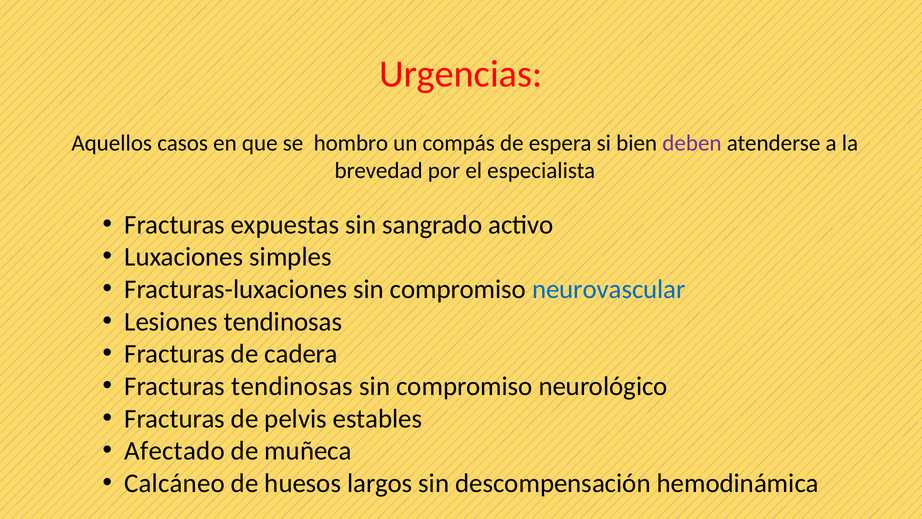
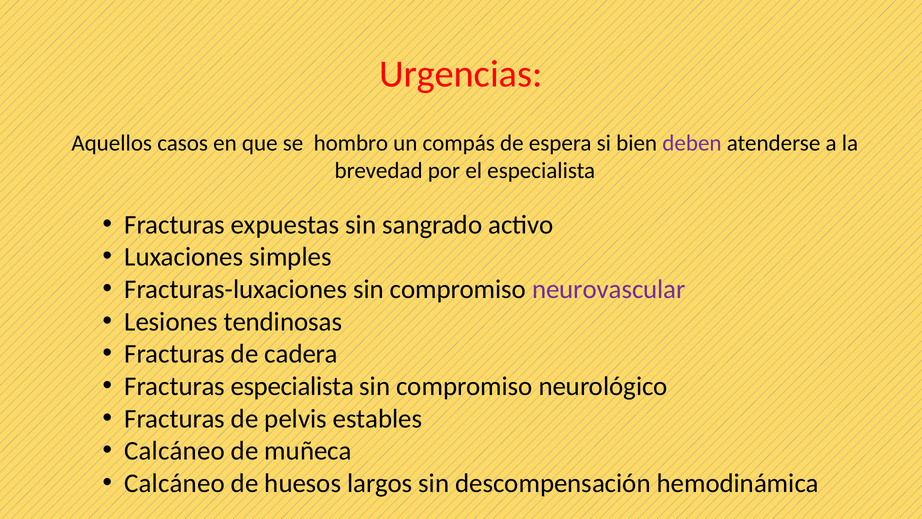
neurovascular colour: blue -> purple
Fracturas tendinosas: tendinosas -> especialista
Afectado at (175, 451): Afectado -> Calcáneo
